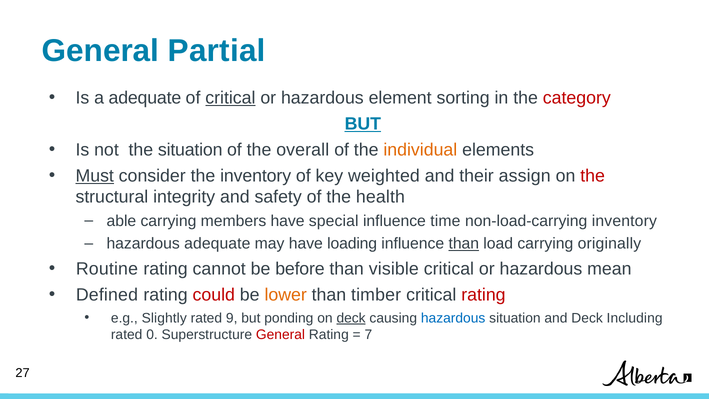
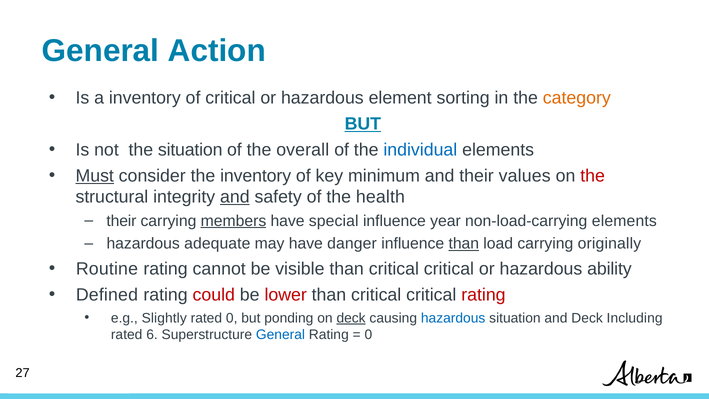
Partial: Partial -> Action
a adequate: adequate -> inventory
critical at (230, 98) underline: present -> none
category colour: red -> orange
individual colour: orange -> blue
weighted: weighted -> minimum
assign: assign -> values
and at (235, 197) underline: none -> present
able at (121, 221): able -> their
members underline: none -> present
time: time -> year
non-load-carrying inventory: inventory -> elements
loading: loading -> danger
before: before -> visible
visible at (394, 269): visible -> critical
mean: mean -> ability
lower colour: orange -> red
timber at (376, 295): timber -> critical
rated 9: 9 -> 0
0: 0 -> 6
General at (281, 335) colour: red -> blue
7 at (368, 335): 7 -> 0
